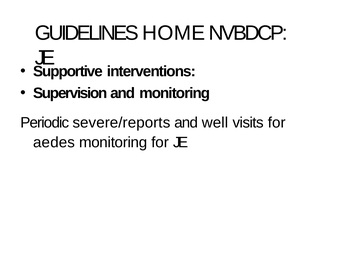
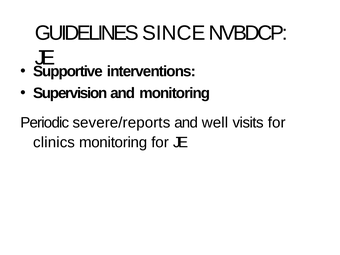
HOME: HOME -> SINCE
aedes: aedes -> clinics
